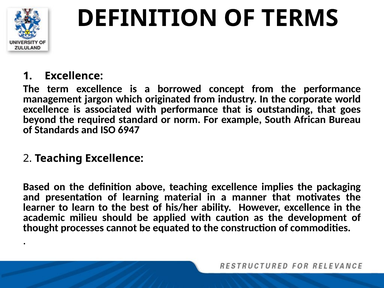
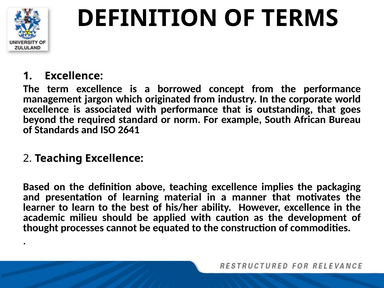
6947: 6947 -> 2641
